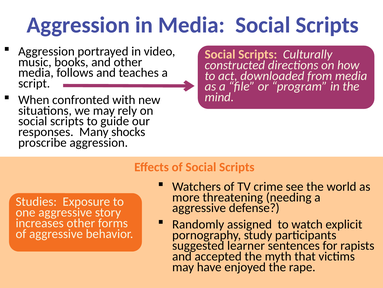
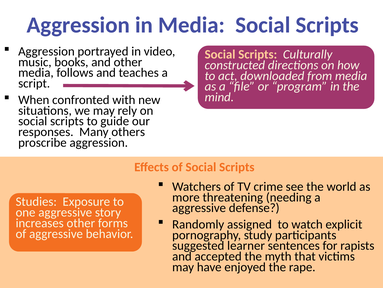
shocks: shocks -> others
